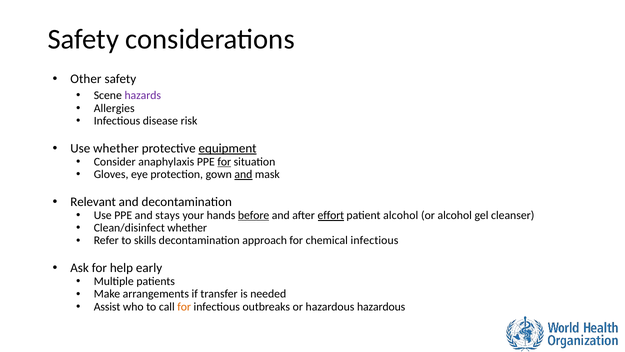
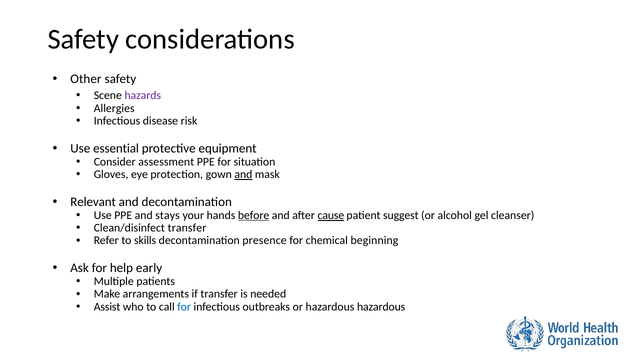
Use whether: whether -> essential
equipment underline: present -> none
anaphylaxis: anaphylaxis -> assessment
for at (224, 162) underline: present -> none
effort: effort -> cause
patient alcohol: alcohol -> suggest
Clean/disinfect whether: whether -> transfer
approach: approach -> presence
chemical infectious: infectious -> beginning
for at (184, 306) colour: orange -> blue
